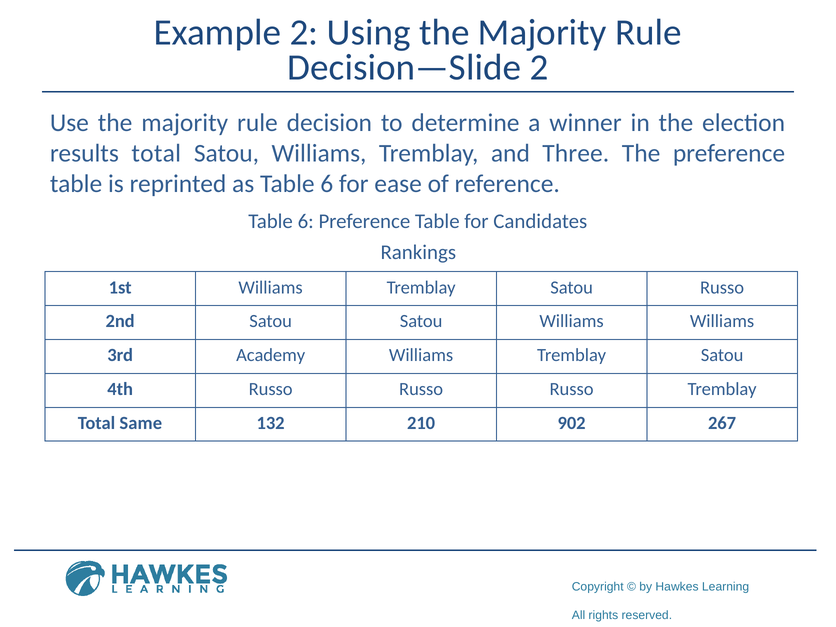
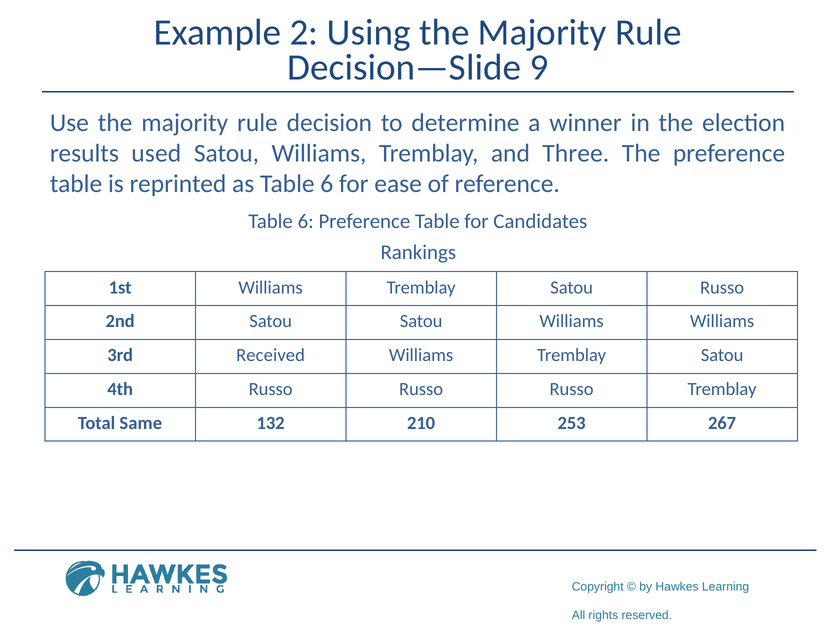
Decision—Slide 2: 2 -> 9
results total: total -> used
Academy: Academy -> Received
902: 902 -> 253
